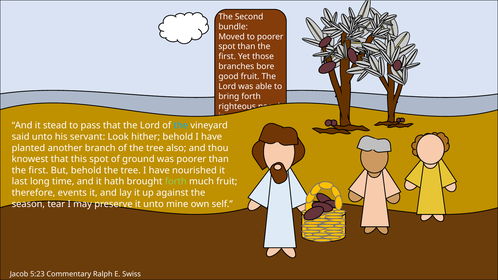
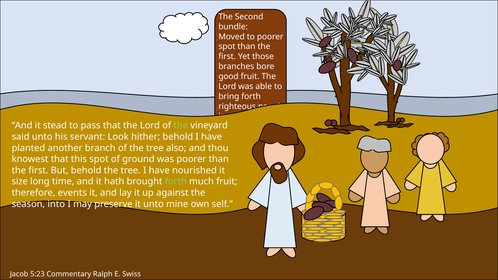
the at (181, 126) colour: light blue -> light green
last: last -> size
tear: tear -> into
